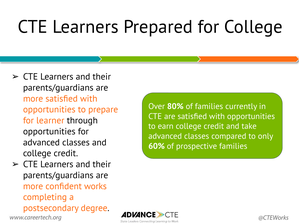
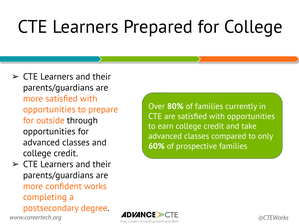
learner: learner -> outside
